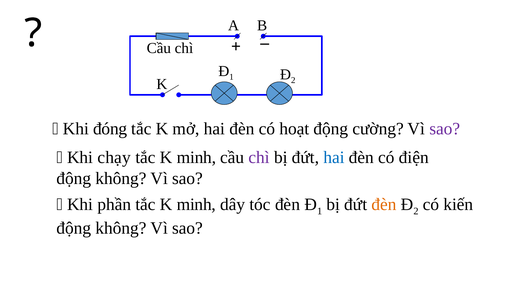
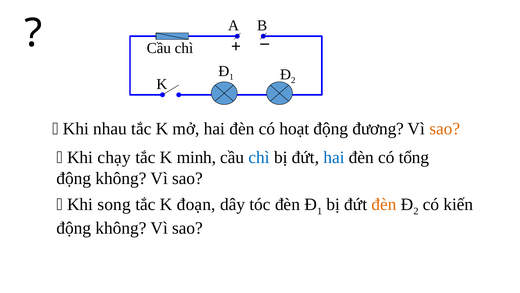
đóng: đóng -> nhau
cường: cường -> đương
sao at (445, 128) colour: purple -> orange
chì at (259, 157) colour: purple -> blue
điện: điện -> tổng
phần: phần -> song
minh at (196, 204): minh -> đoạn
